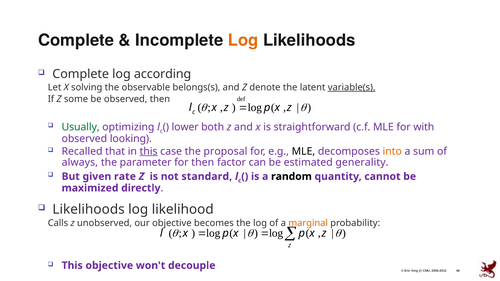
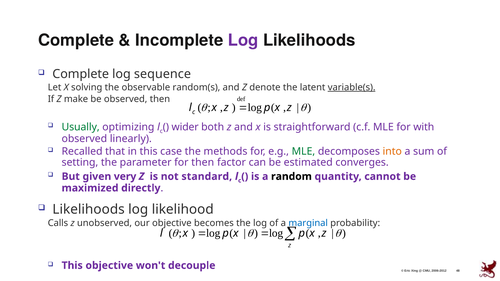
Log at (243, 41) colour: orange -> purple
according: according -> sequence
belongs(s: belongs(s -> random(s
some: some -> make
lower: lower -> wider
looking: looking -> linearly
this at (149, 151) underline: present -> none
proposal: proposal -> methods
MLE at (303, 151) colour: black -> green
always: always -> setting
generality: generality -> converges
rate: rate -> very
marginal colour: orange -> blue
